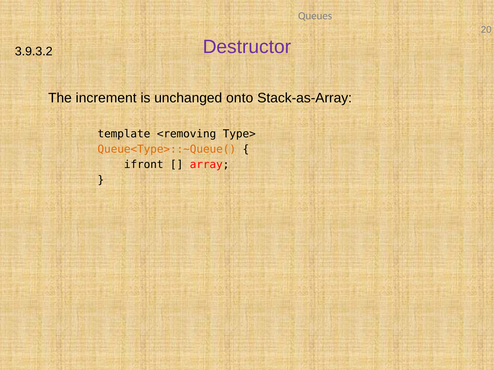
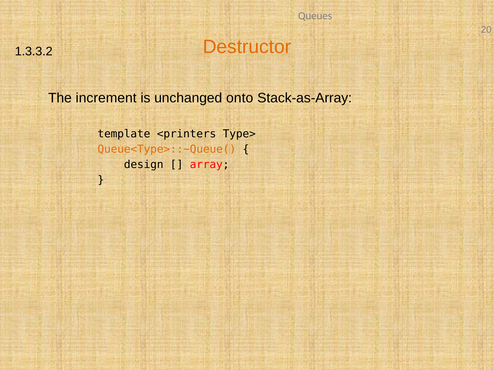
Destructor colour: purple -> orange
3.9.3.2: 3.9.3.2 -> 1.3.3.2
<removing: <removing -> <printers
ifront: ifront -> design
